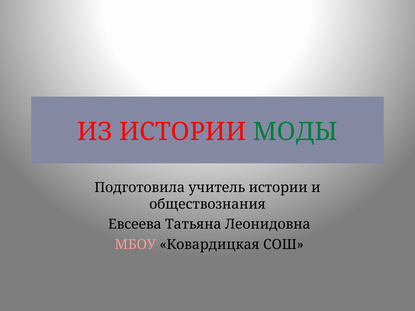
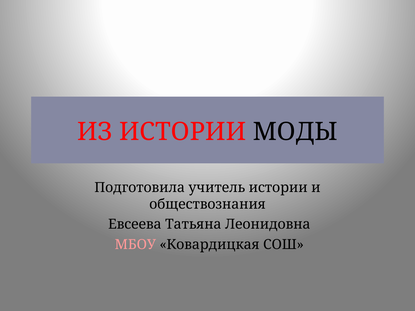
МОДЫ colour: green -> black
